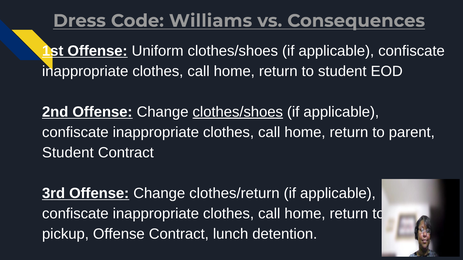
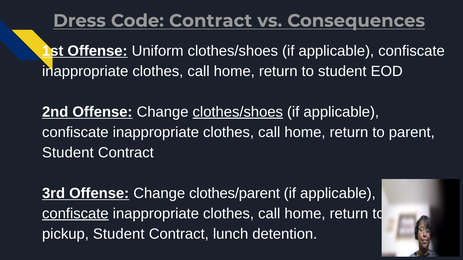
Code Williams: Williams -> Contract
clothes/return: clothes/return -> clothes/parent
confiscate at (75, 214) underline: none -> present
pickup Offense: Offense -> Student
